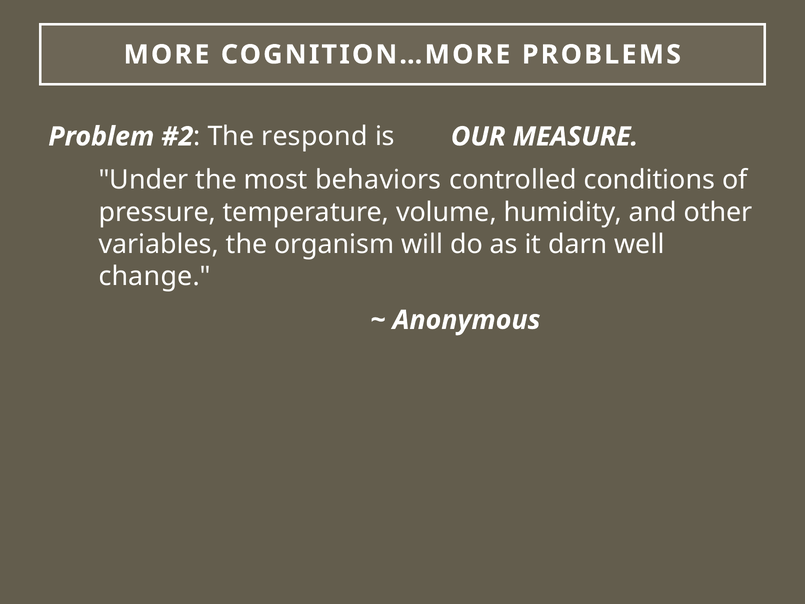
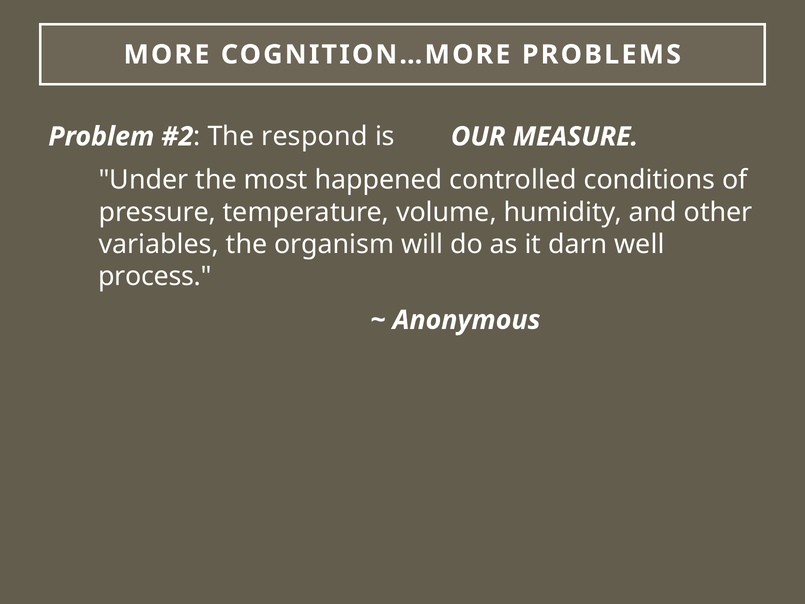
behaviors: behaviors -> happened
change: change -> process
